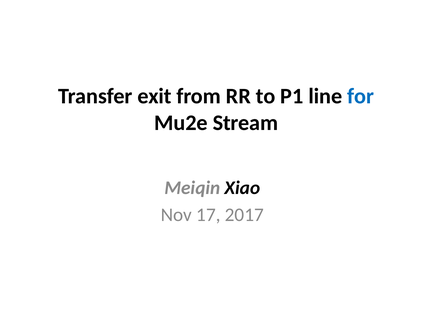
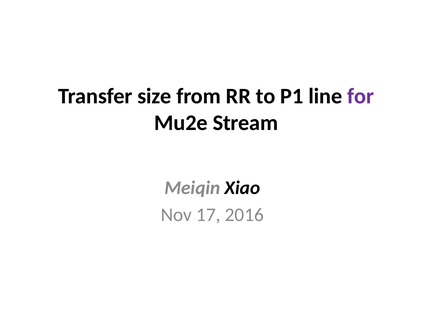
exit: exit -> size
for colour: blue -> purple
2017: 2017 -> 2016
